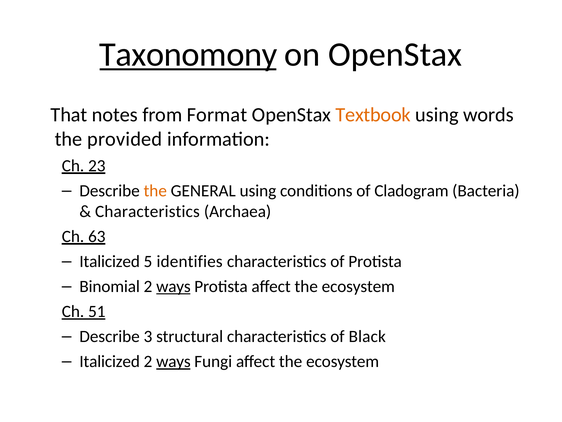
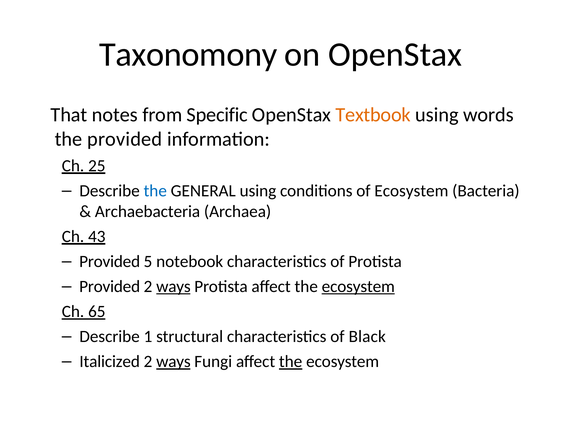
Taxonomony underline: present -> none
Format: Format -> Specific
23: 23 -> 25
the at (155, 191) colour: orange -> blue
of Cladogram: Cladogram -> Ecosystem
Characteristics at (147, 211): Characteristics -> Archaebacteria
63: 63 -> 43
Italicized at (110, 261): Italicized -> Provided
identifies: identifies -> notebook
Binomial at (110, 286): Binomial -> Provided
ecosystem at (358, 286) underline: none -> present
51: 51 -> 65
3: 3 -> 1
the at (291, 361) underline: none -> present
